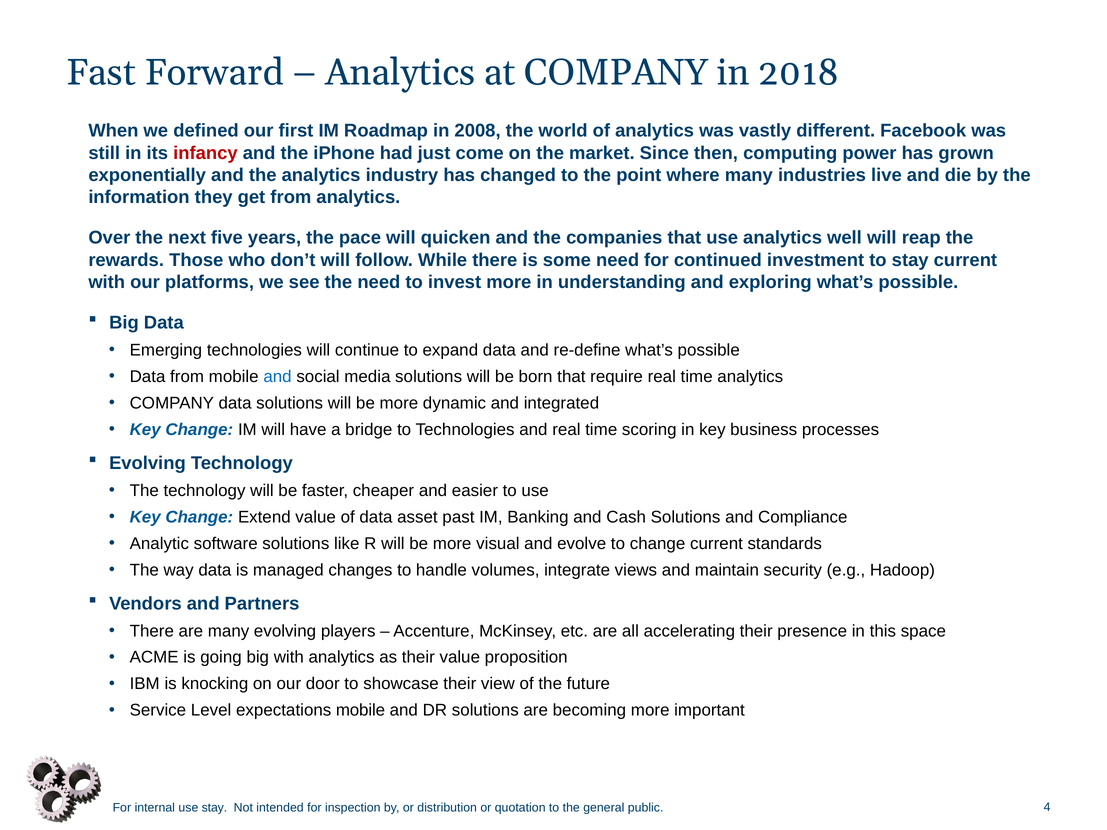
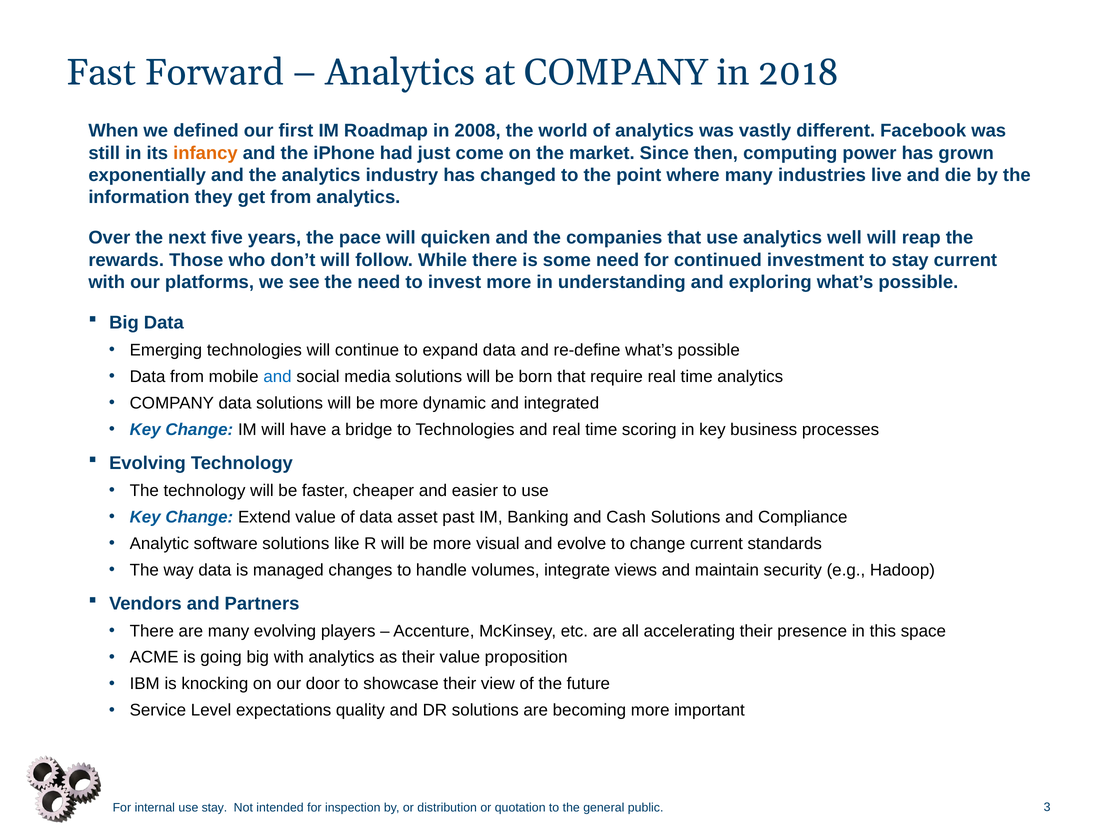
infancy colour: red -> orange
expectations mobile: mobile -> quality
4: 4 -> 3
